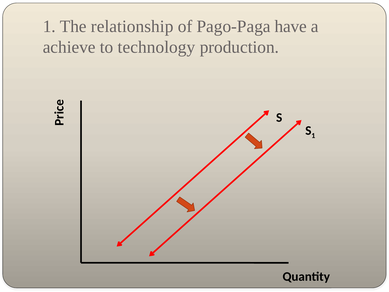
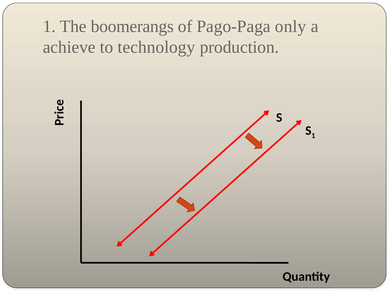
relationship: relationship -> boomerangs
have: have -> only
